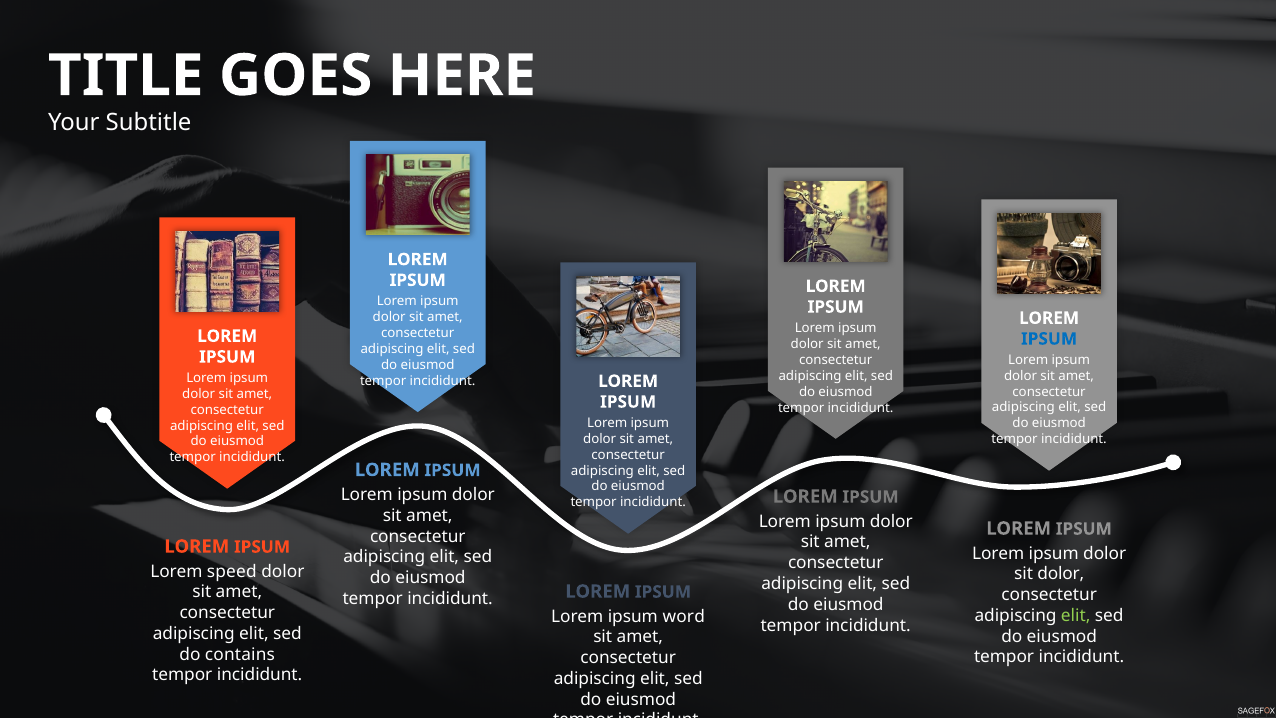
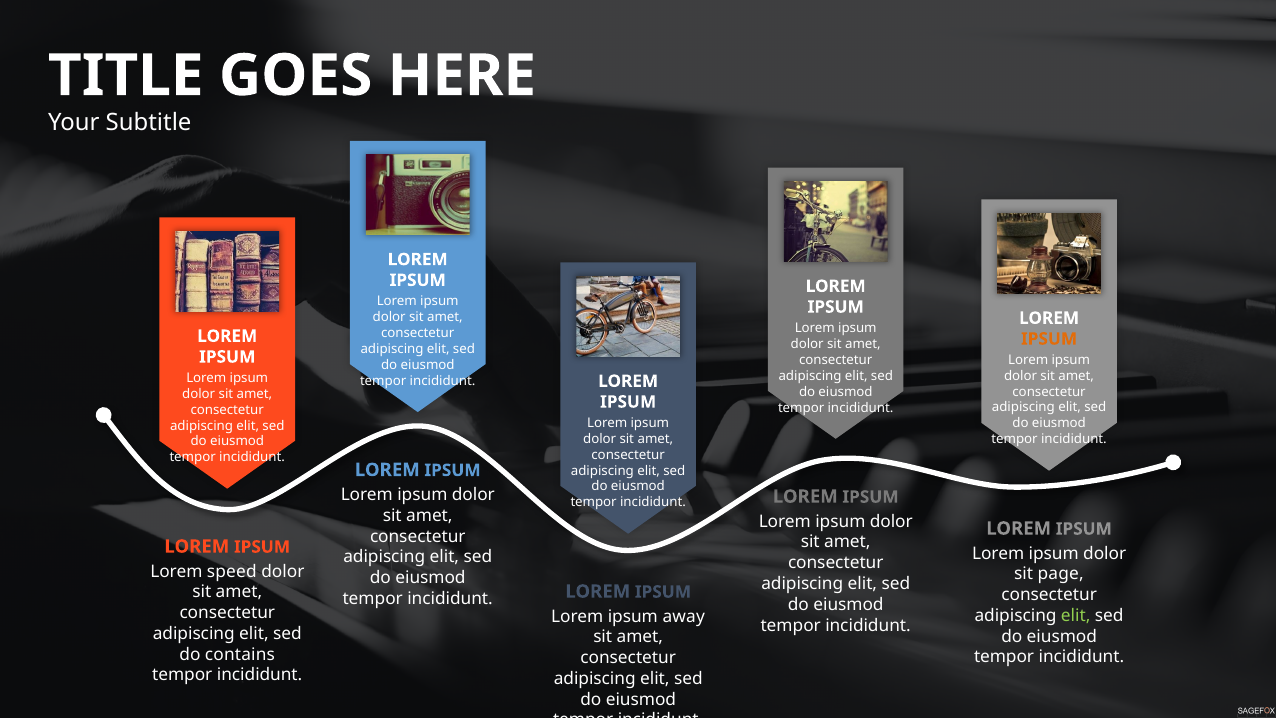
IPSUM at (1049, 339) colour: blue -> orange
sit dolor: dolor -> page
word: word -> away
